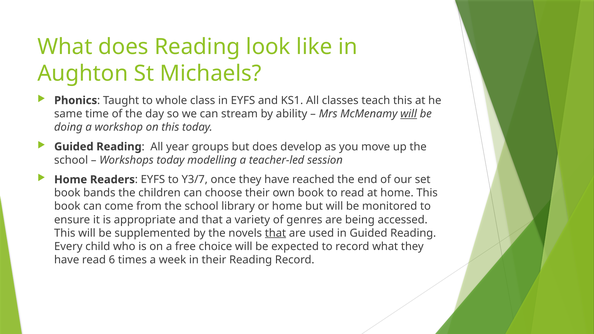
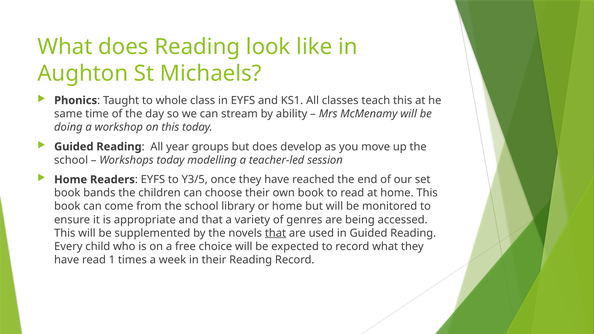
will at (409, 114) underline: present -> none
Y3/7: Y3/7 -> Y3/5
6: 6 -> 1
